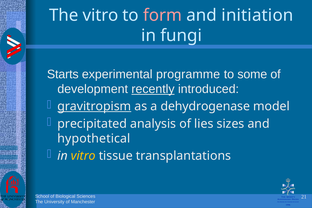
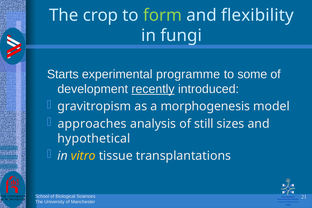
The vitro: vitro -> crop
form colour: pink -> light green
initiation: initiation -> flexibility
gravitropism underline: present -> none
dehydrogenase: dehydrogenase -> morphogenesis
precipitated: precipitated -> approaches
lies: lies -> still
